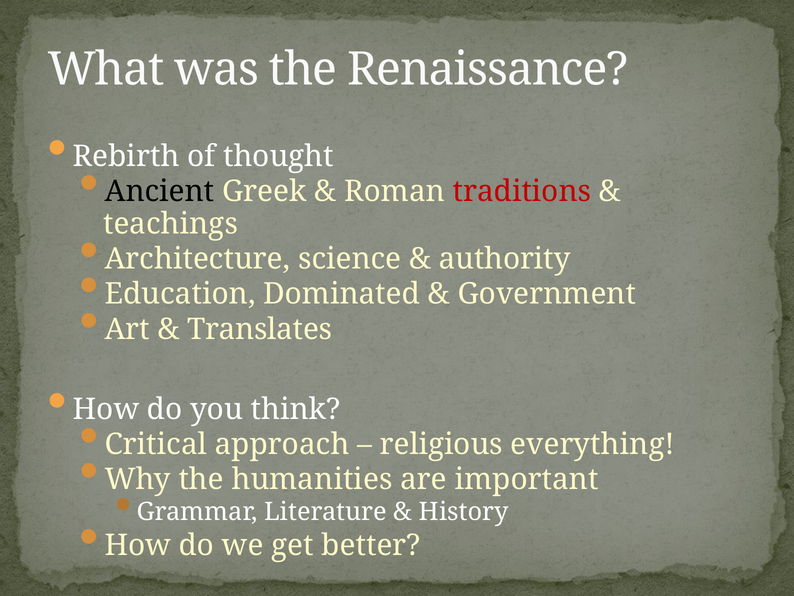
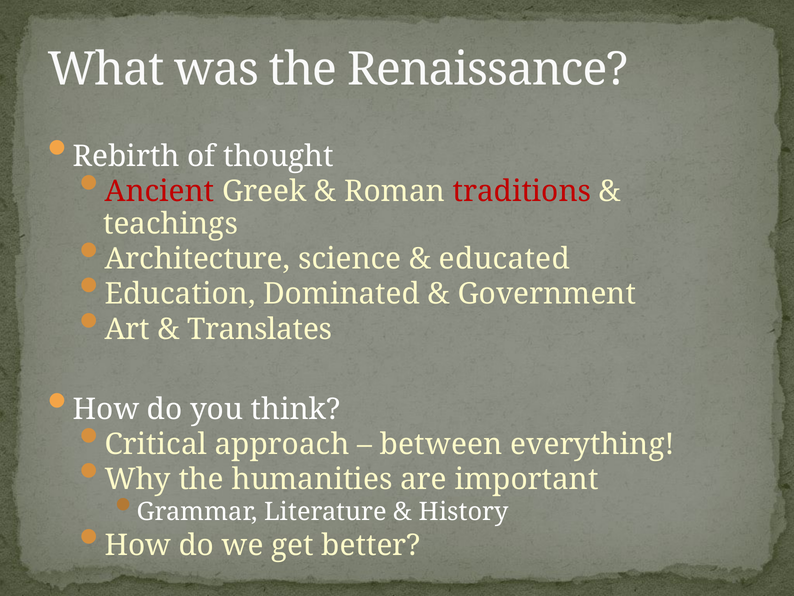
Ancient colour: black -> red
authority: authority -> educated
religious: religious -> between
